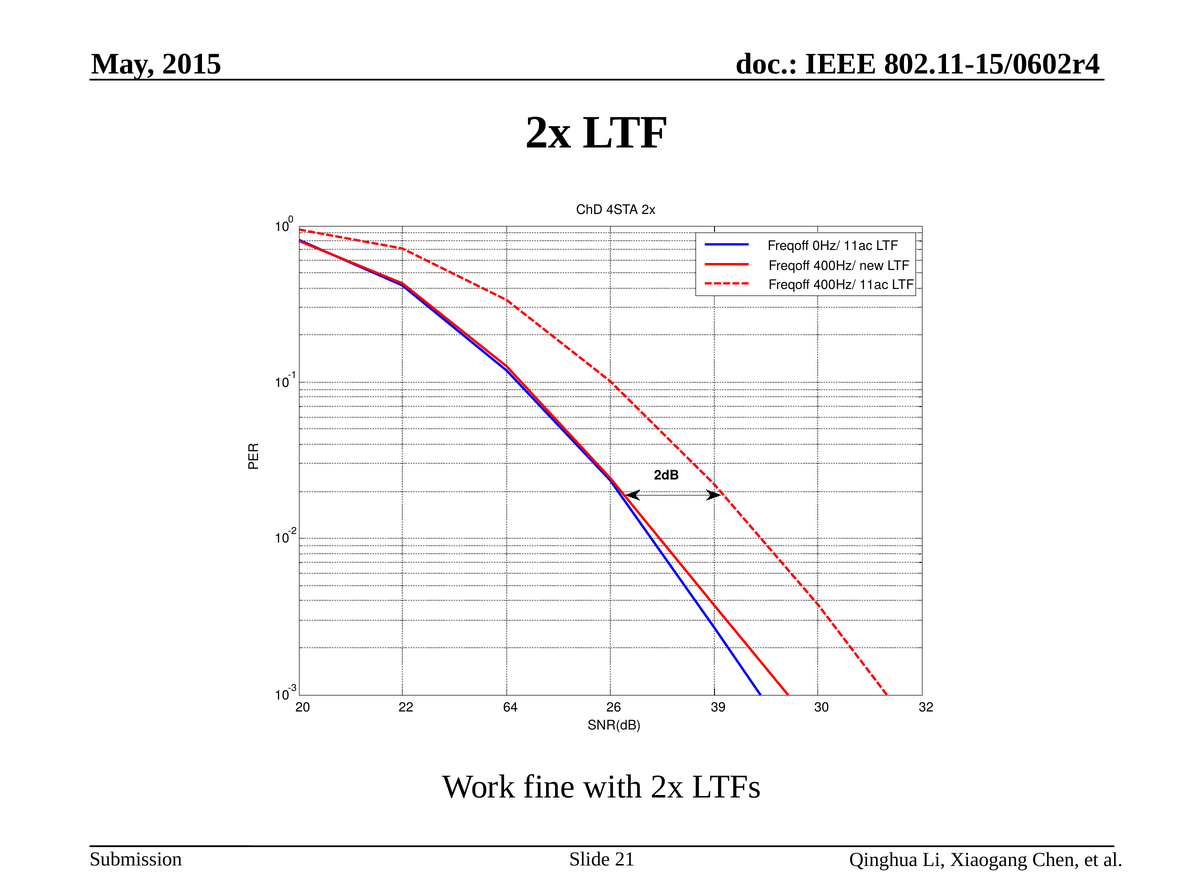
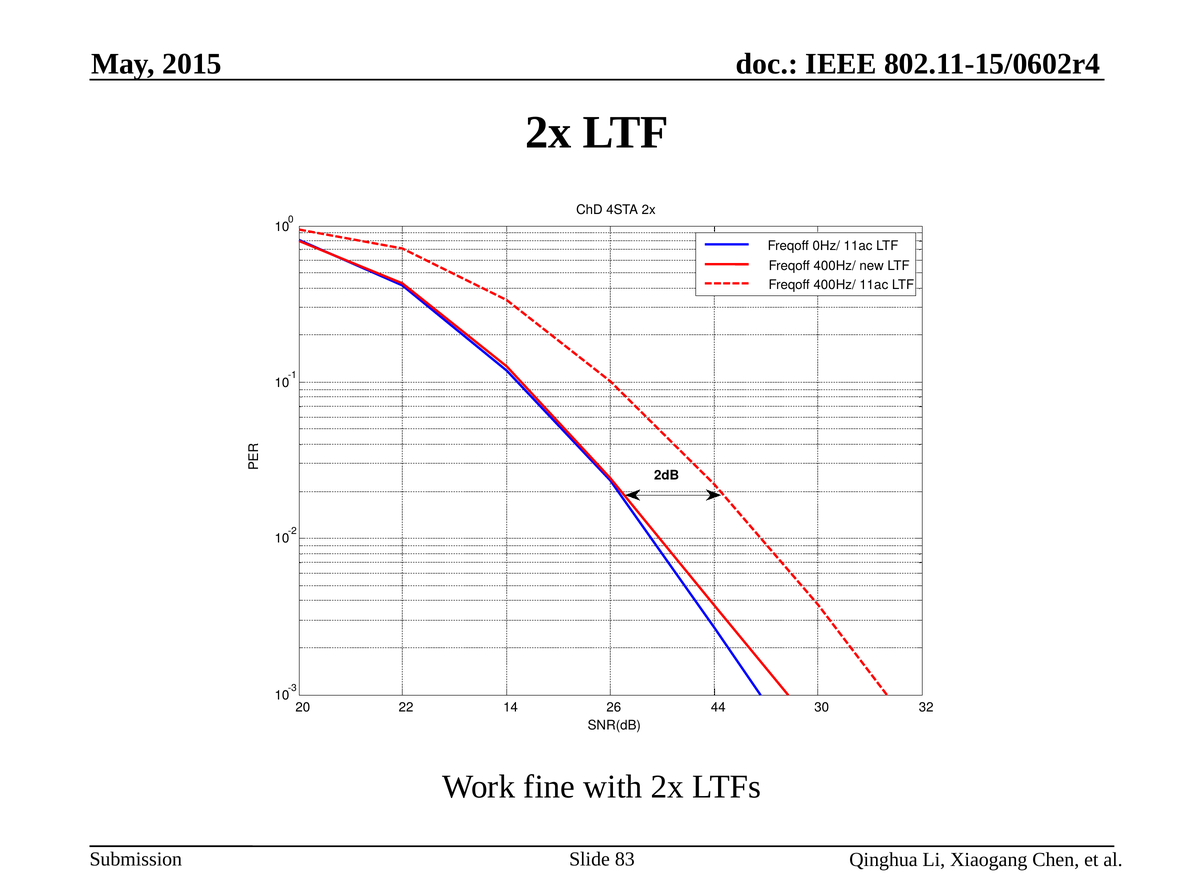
64: 64 -> 14
39: 39 -> 44
21: 21 -> 83
